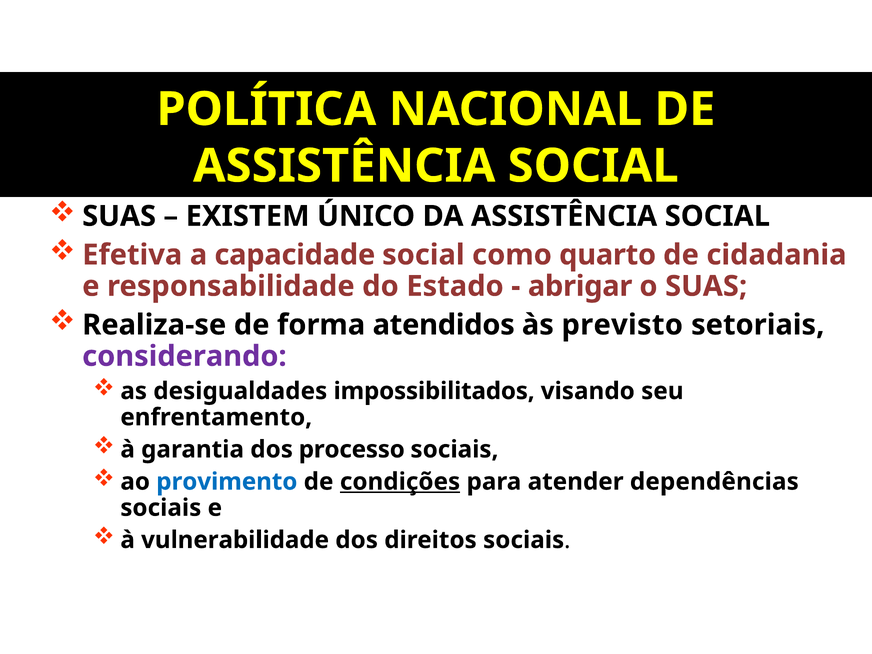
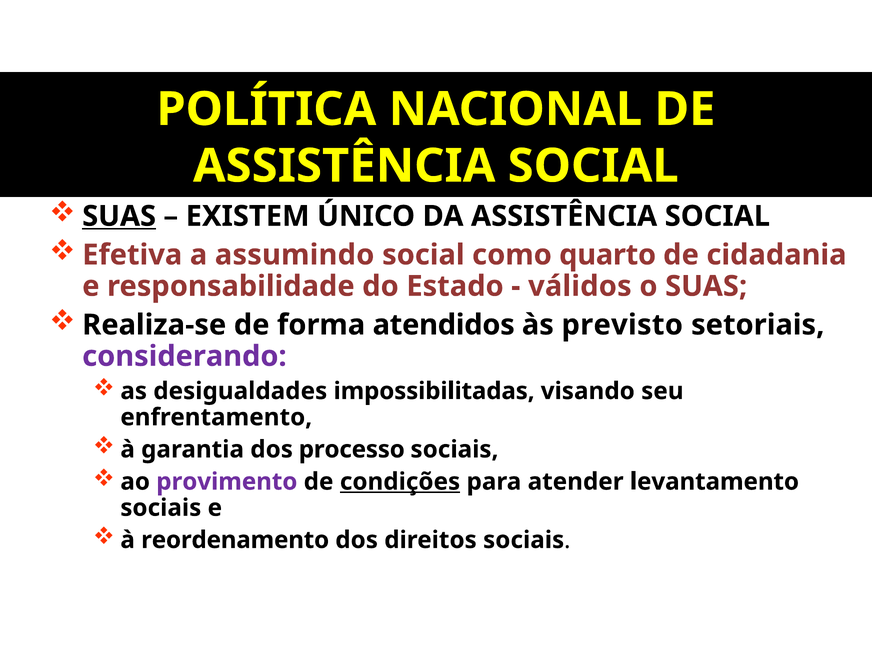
SUAS at (119, 216) underline: none -> present
capacidade: capacidade -> assumindo
abrigar: abrigar -> válidos
impossibilitados: impossibilitados -> impossibilitadas
provimento colour: blue -> purple
dependências: dependências -> levantamento
vulnerabilidade: vulnerabilidade -> reordenamento
